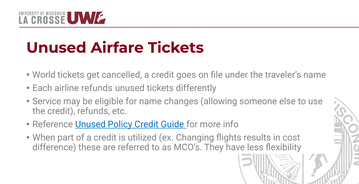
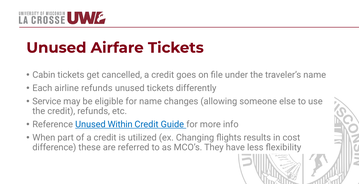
World: World -> Cabin
Policy: Policy -> Within
